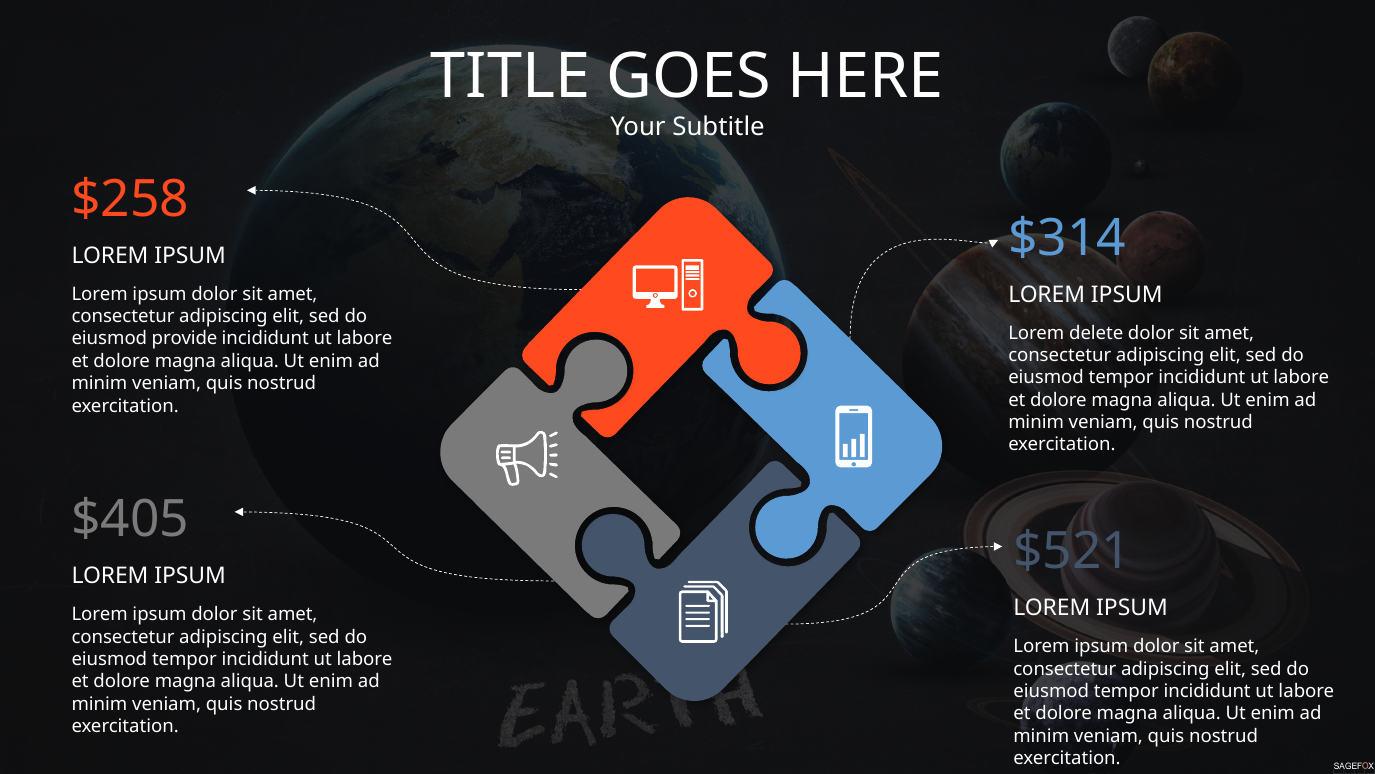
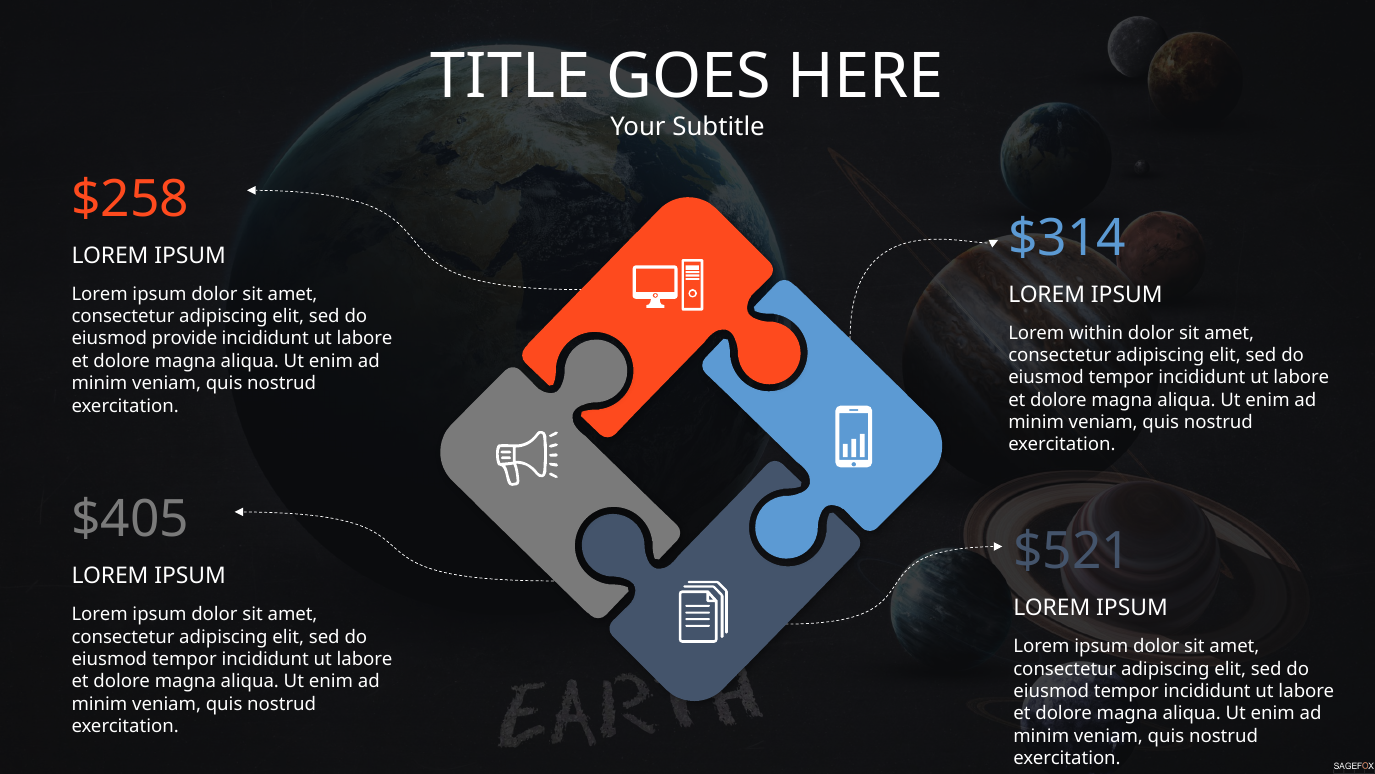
delete: delete -> within
